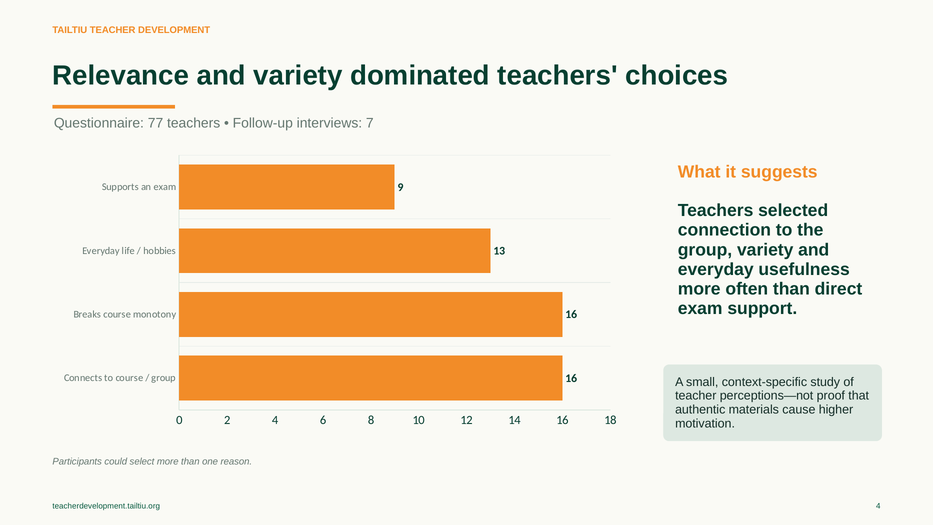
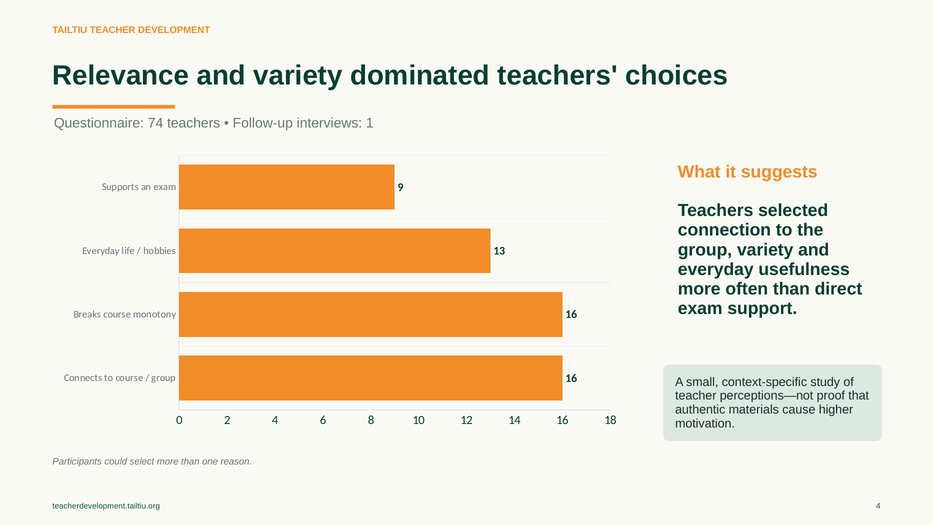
77: 77 -> 74
7: 7 -> 1
